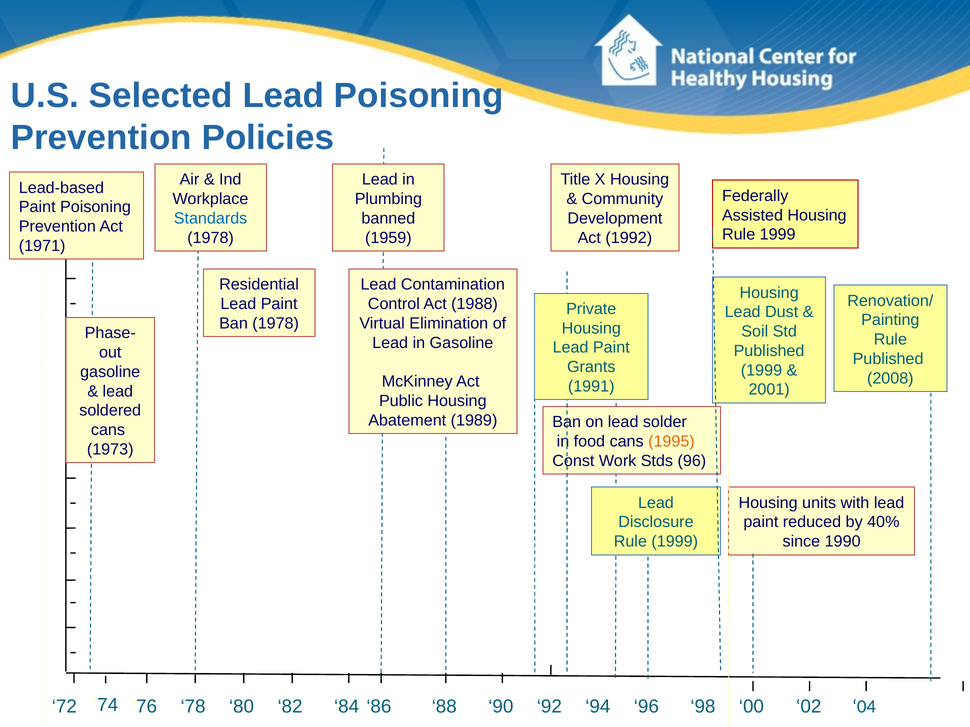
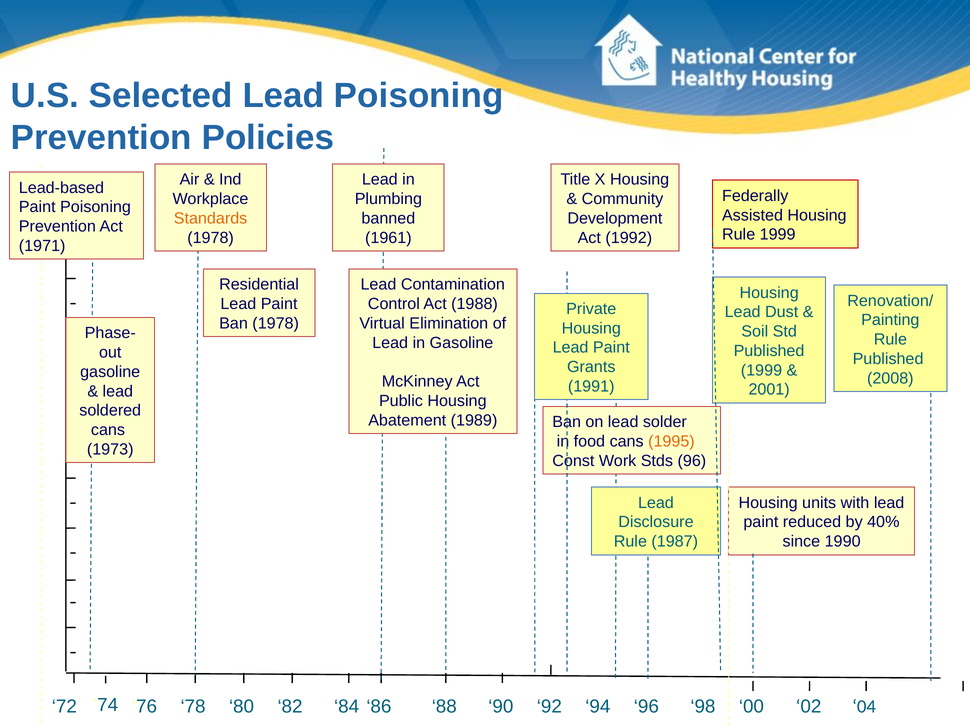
Standards colour: blue -> orange
1959: 1959 -> 1961
1999 at (675, 542): 1999 -> 1987
